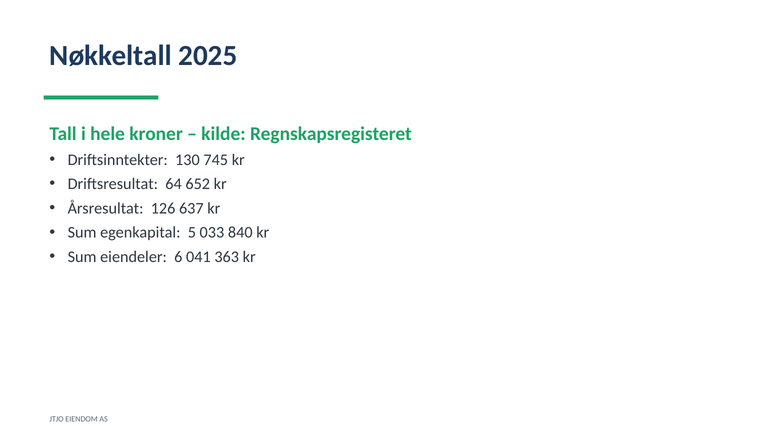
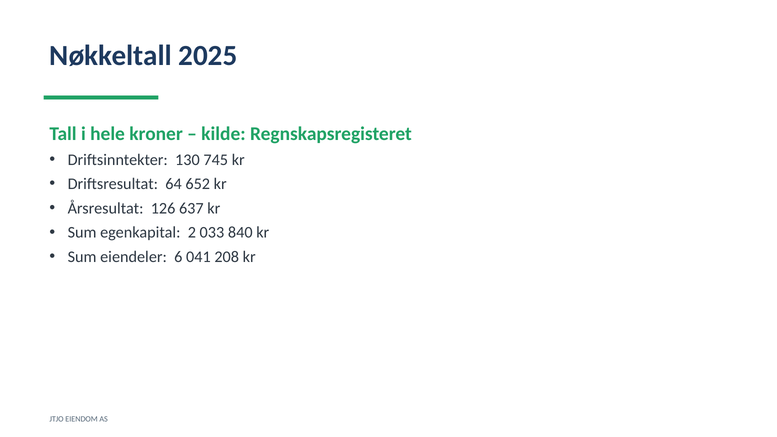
5: 5 -> 2
363: 363 -> 208
